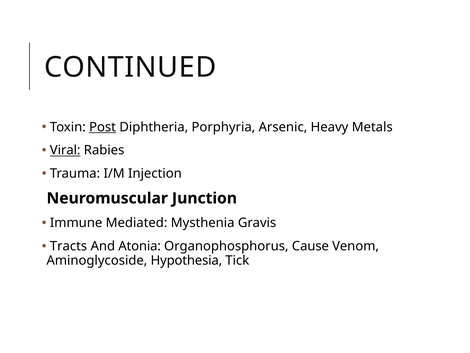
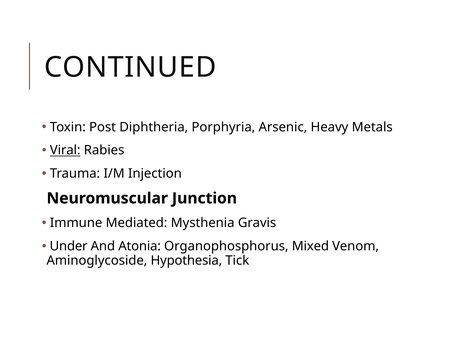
Post underline: present -> none
Tracts: Tracts -> Under
Cause: Cause -> Mixed
